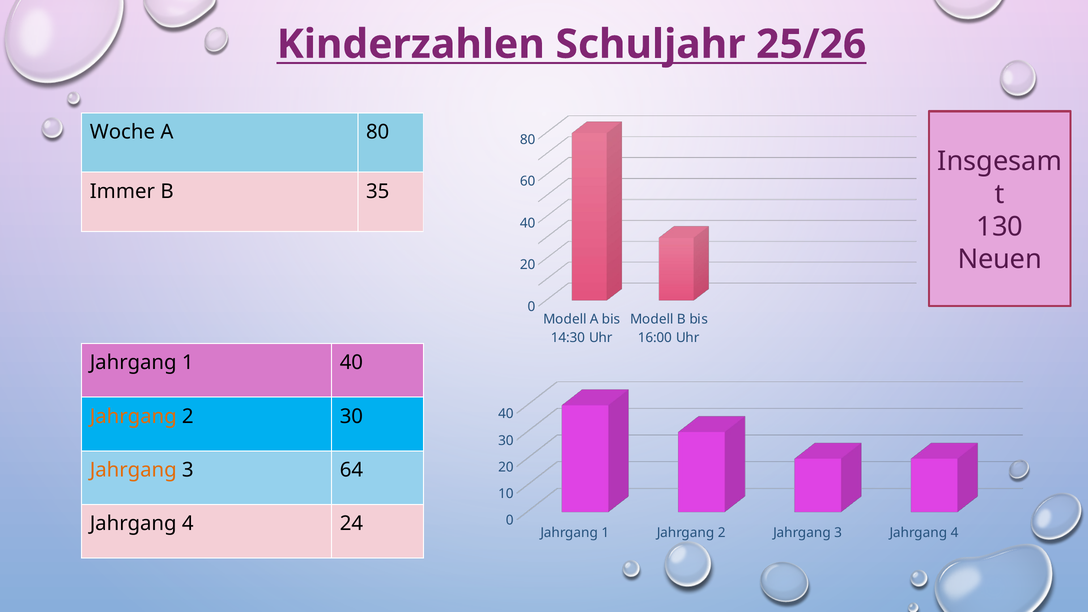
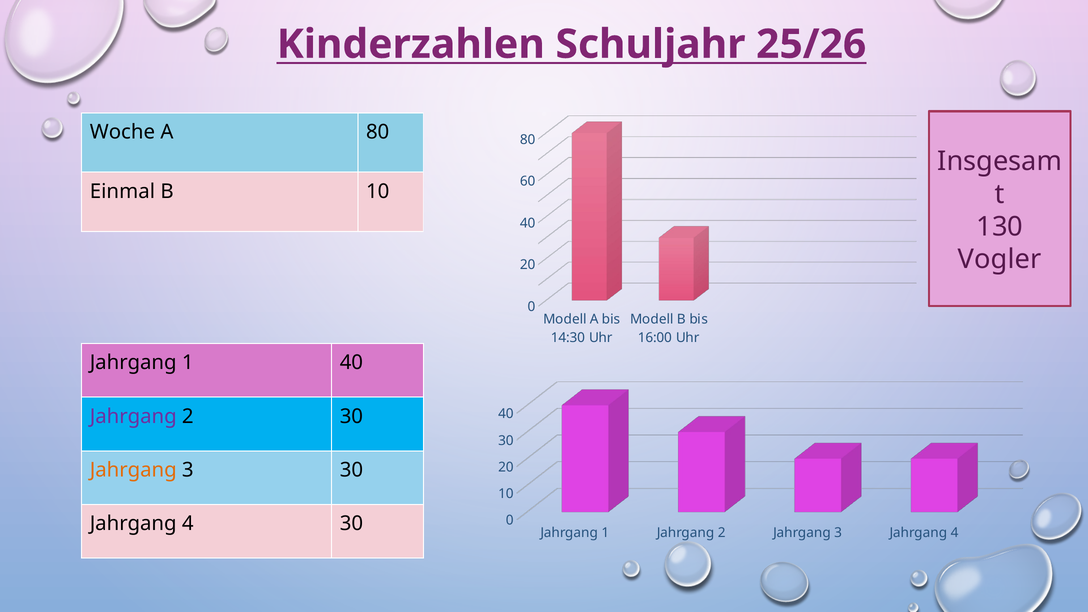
Immer: Immer -> Einmal
B 35: 35 -> 10
Neuen: Neuen -> Vogler
Jahrgang at (133, 416) colour: orange -> purple
3 64: 64 -> 30
4 24: 24 -> 30
